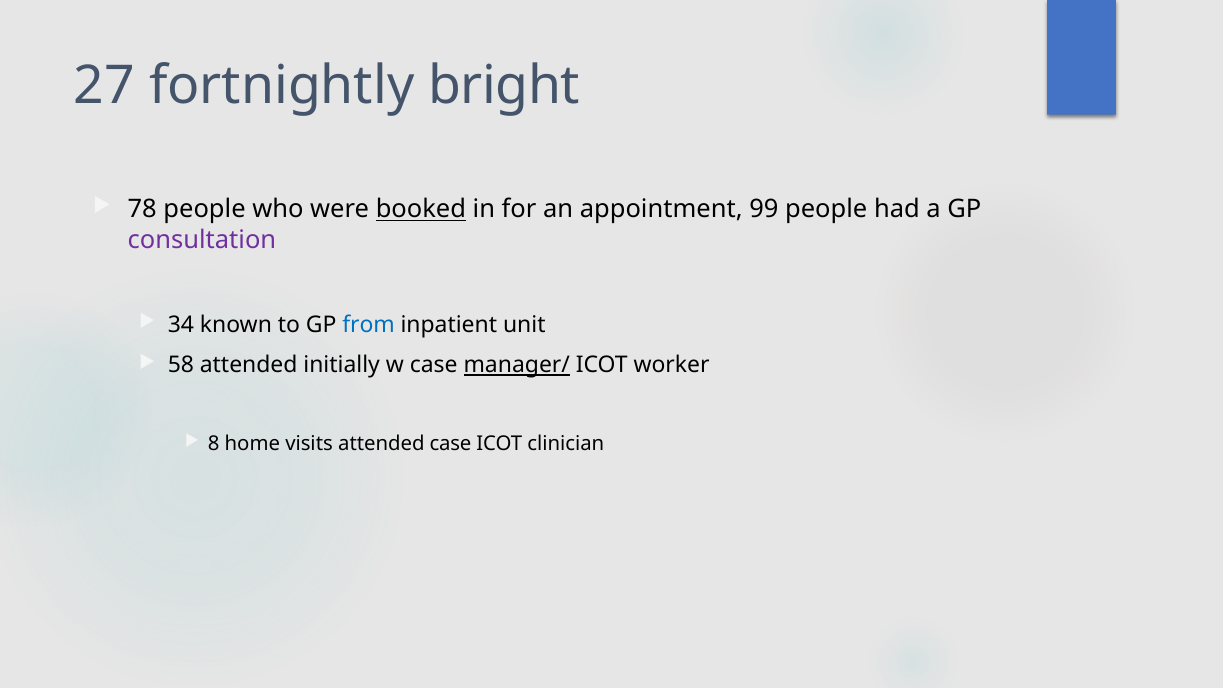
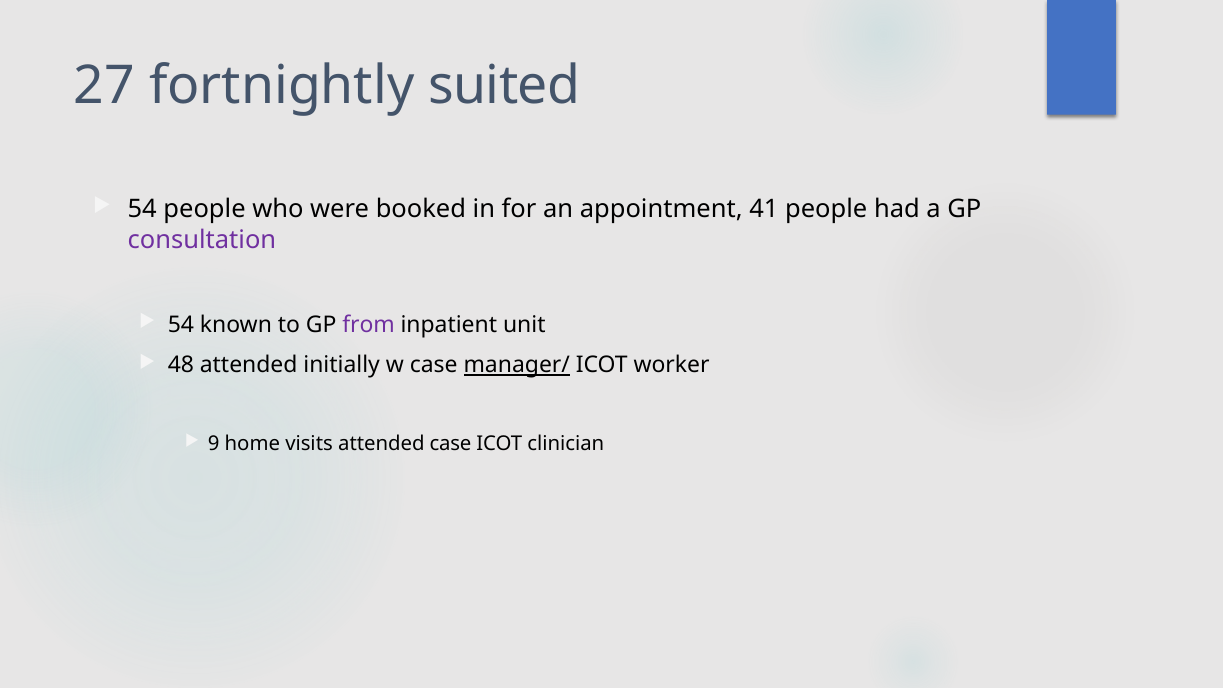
bright: bright -> suited
78 at (142, 209): 78 -> 54
booked underline: present -> none
99: 99 -> 41
34 at (181, 325): 34 -> 54
from colour: blue -> purple
58: 58 -> 48
8: 8 -> 9
